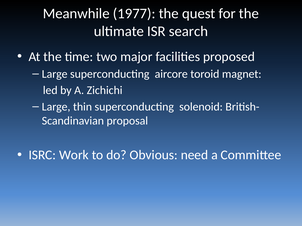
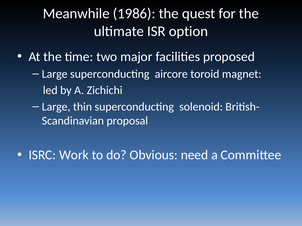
1977: 1977 -> 1986
search: search -> option
